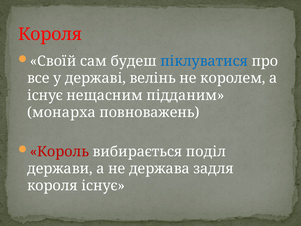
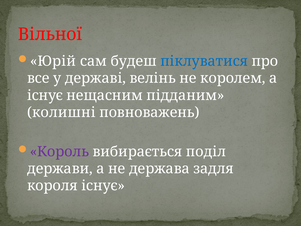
Короля at (50, 34): Короля -> Вільної
Своїй: Своїй -> Юрій
монарха: монарха -> колишні
Король colour: red -> purple
